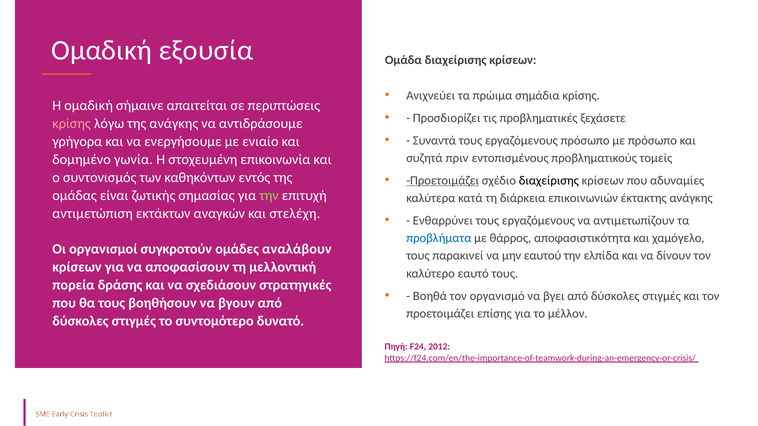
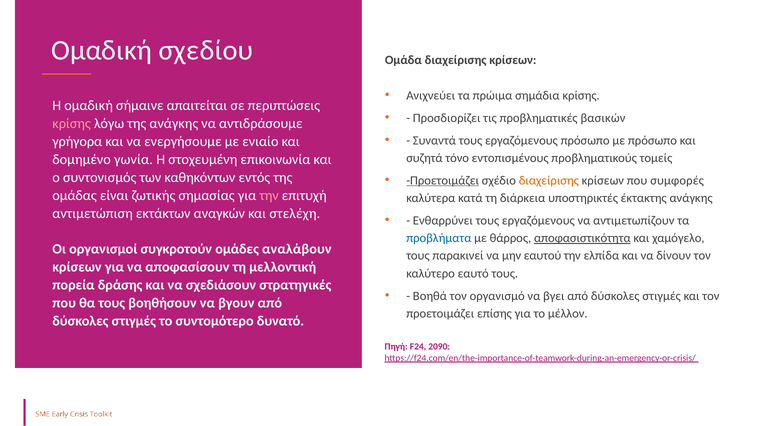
εξουσία: εξουσία -> σχεδίου
ξεχάσετε: ξεχάσετε -> βασικών
πριν: πριν -> τόνο
διαχείρισης at (549, 181) colour: black -> orange
αδυναμίες: αδυναμίες -> συμφορές
την at (269, 196) colour: light green -> pink
επικοινωνιών: επικοινωνιών -> υποστηρικτές
αποφασιστικότητα underline: none -> present
2012: 2012 -> 2090
